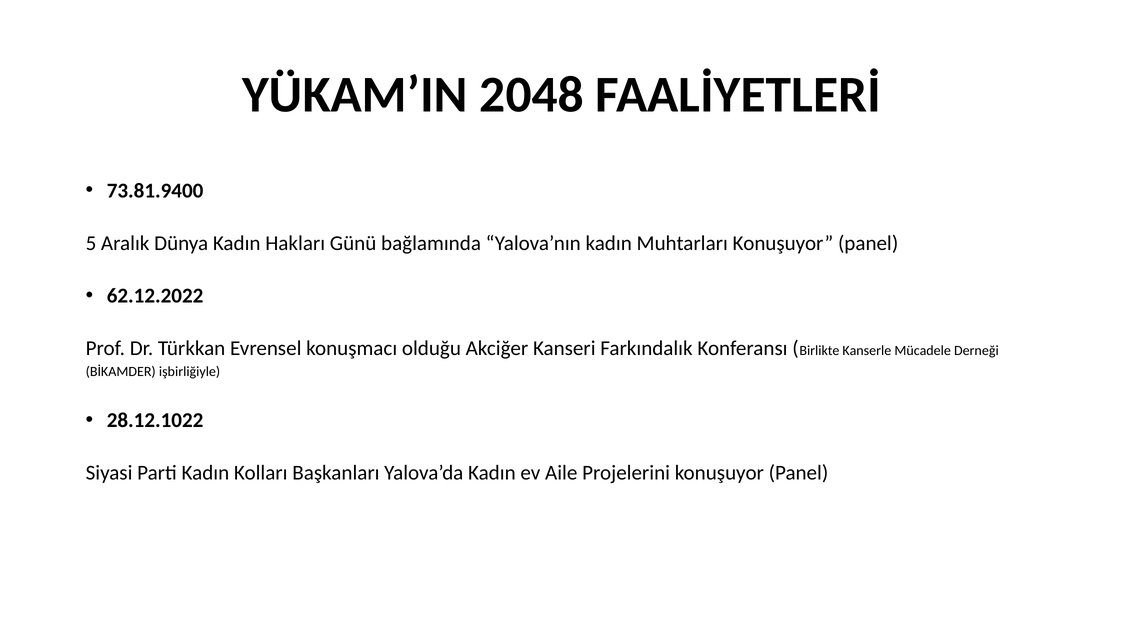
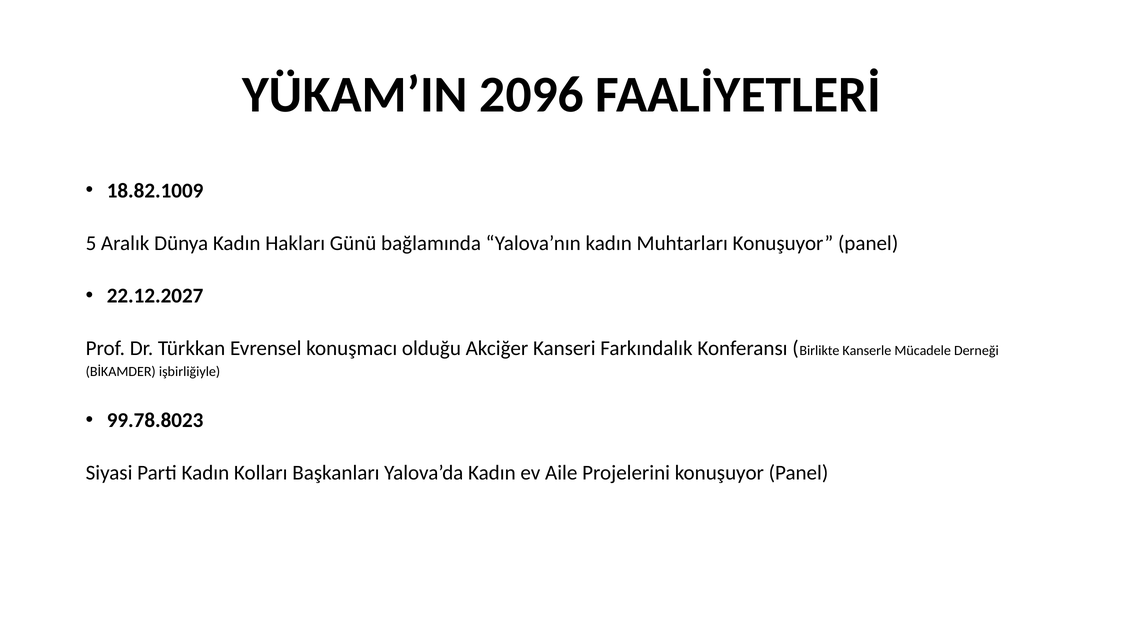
2048: 2048 -> 2096
73.81.9400: 73.81.9400 -> 18.82.1009
62.12.2022: 62.12.2022 -> 22.12.2027
28.12.1022: 28.12.1022 -> 99.78.8023
